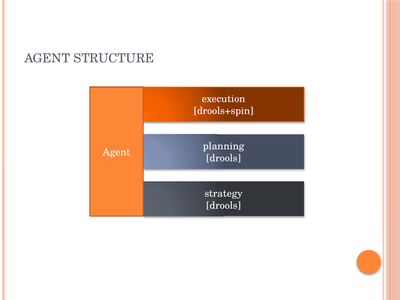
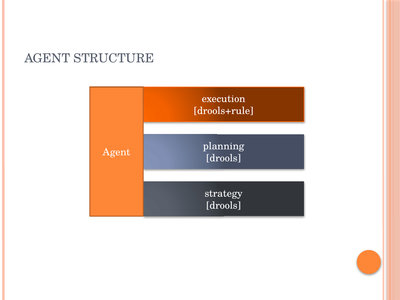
drools+spin: drools+spin -> drools+rule
